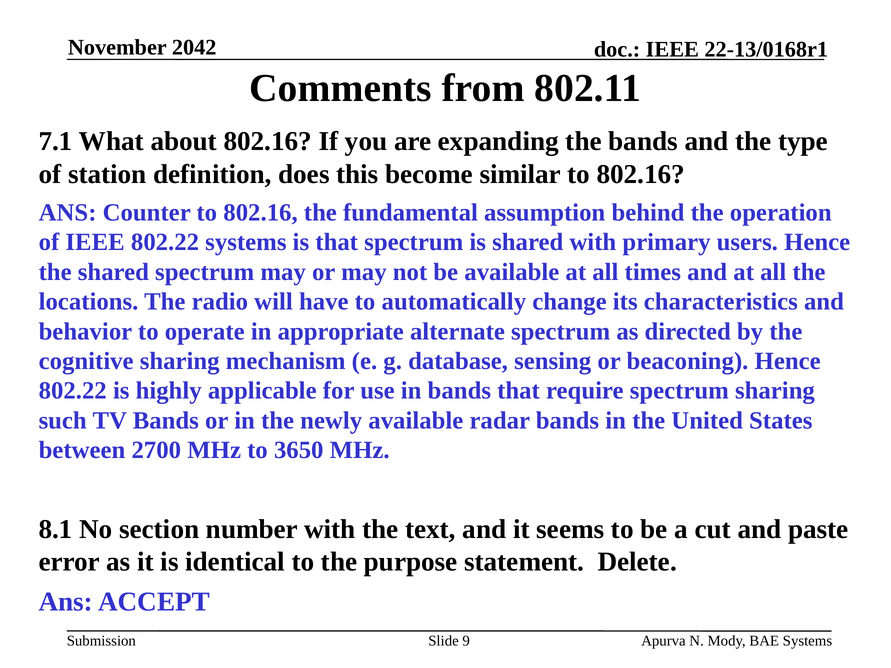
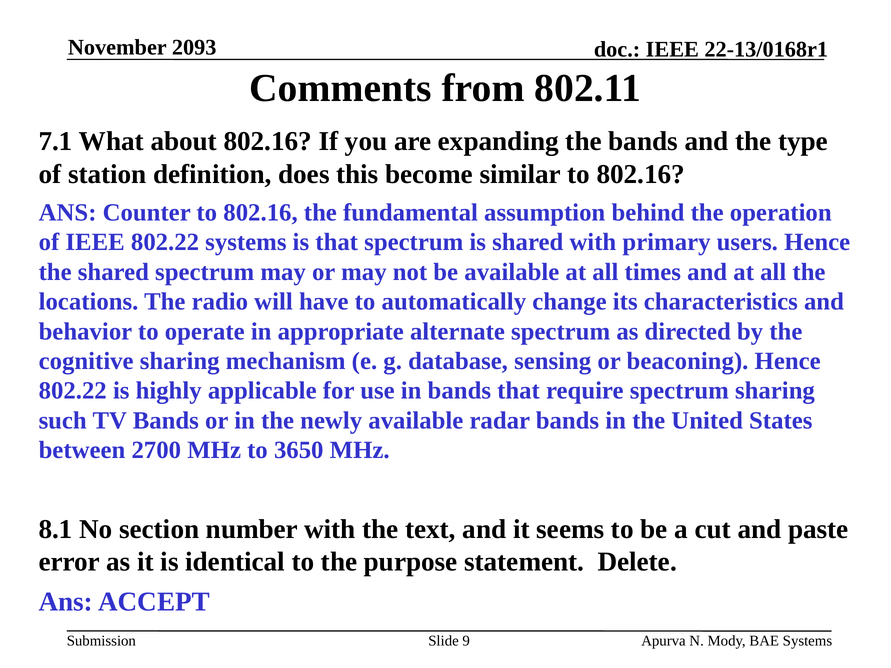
2042: 2042 -> 2093
